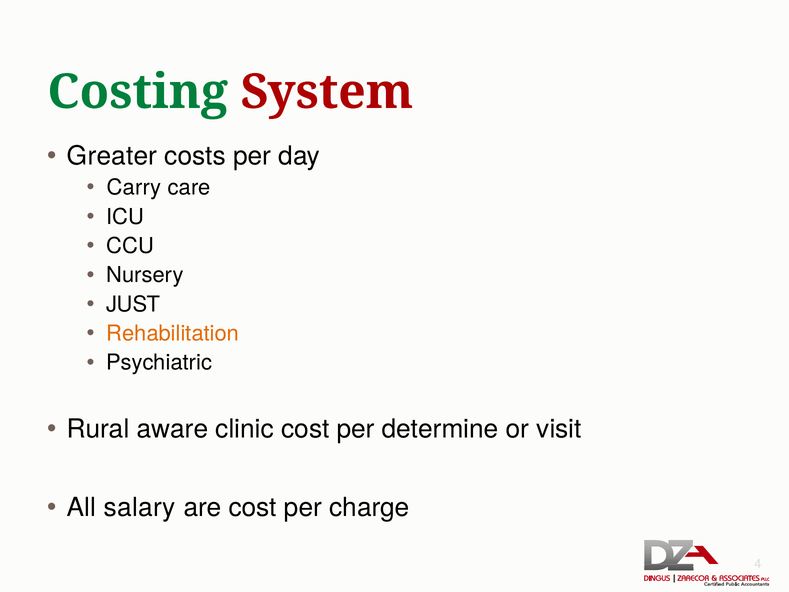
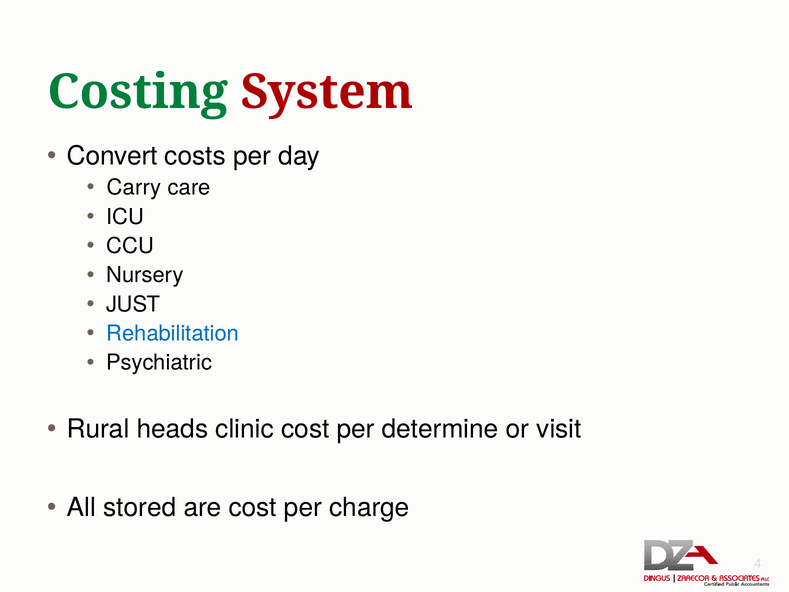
Greater: Greater -> Convert
Rehabilitation colour: orange -> blue
aware: aware -> heads
salary: salary -> stored
